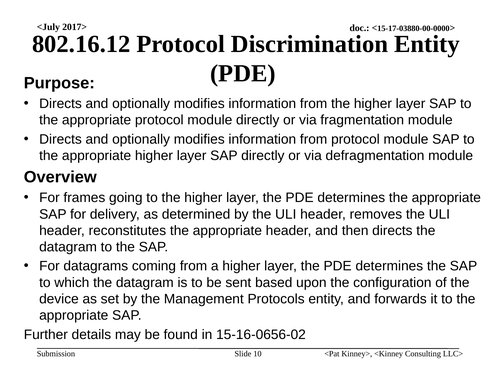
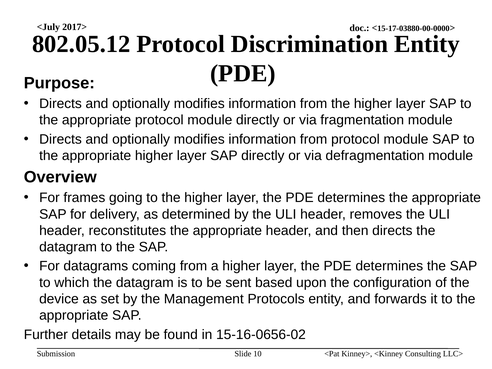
802.16.12: 802.16.12 -> 802.05.12
